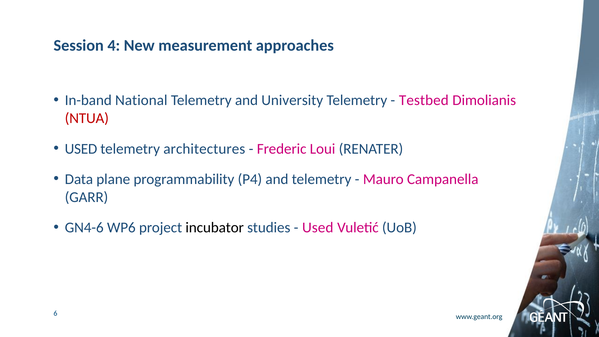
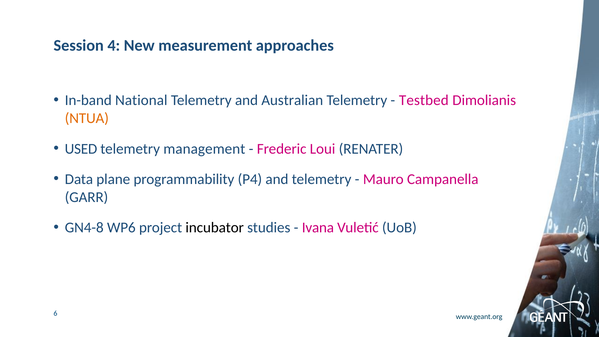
University: University -> Australian
NTUA colour: red -> orange
architectures: architectures -> management
GN4-6: GN4-6 -> GN4-8
Used at (318, 228): Used -> Ivana
